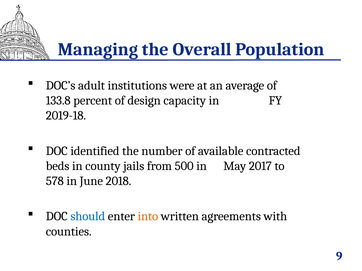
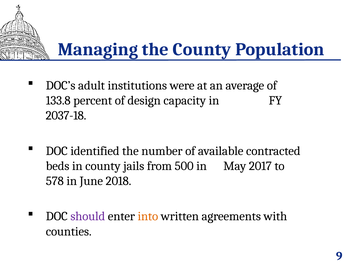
the Overall: Overall -> County
2019-18: 2019-18 -> 2037-18
should colour: blue -> purple
